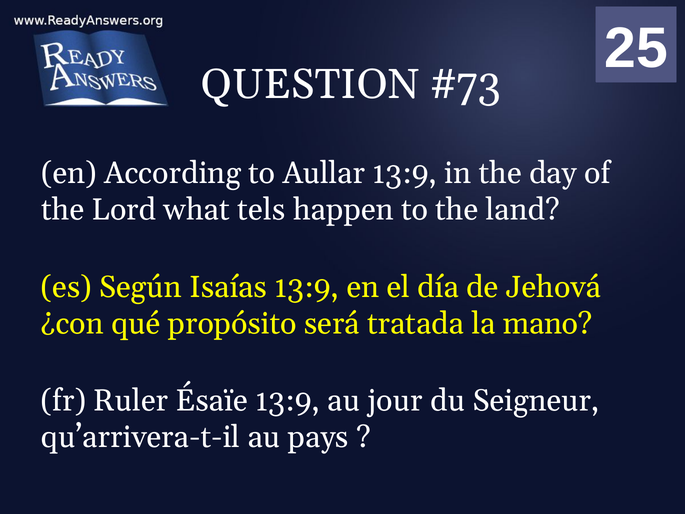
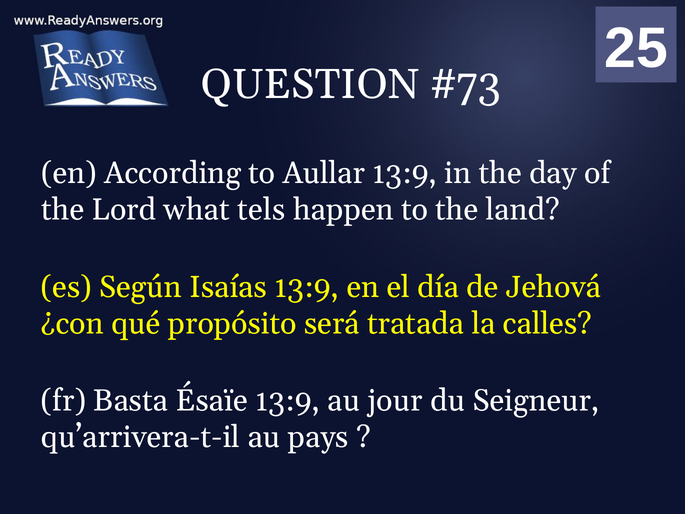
mano: mano -> calles
Ruler: Ruler -> Basta
